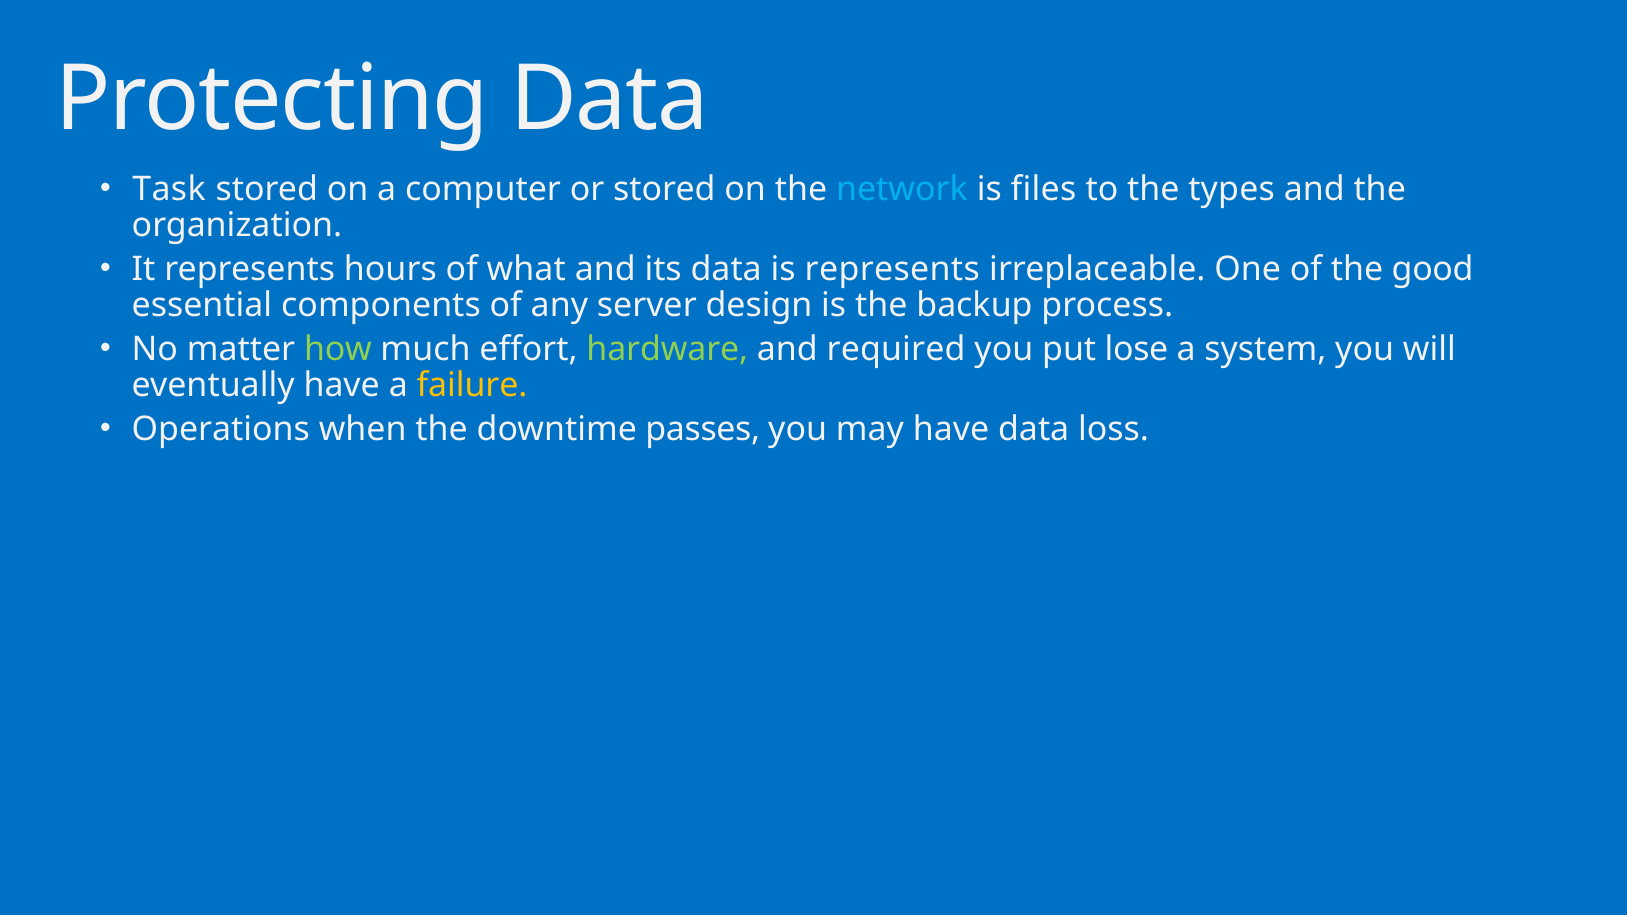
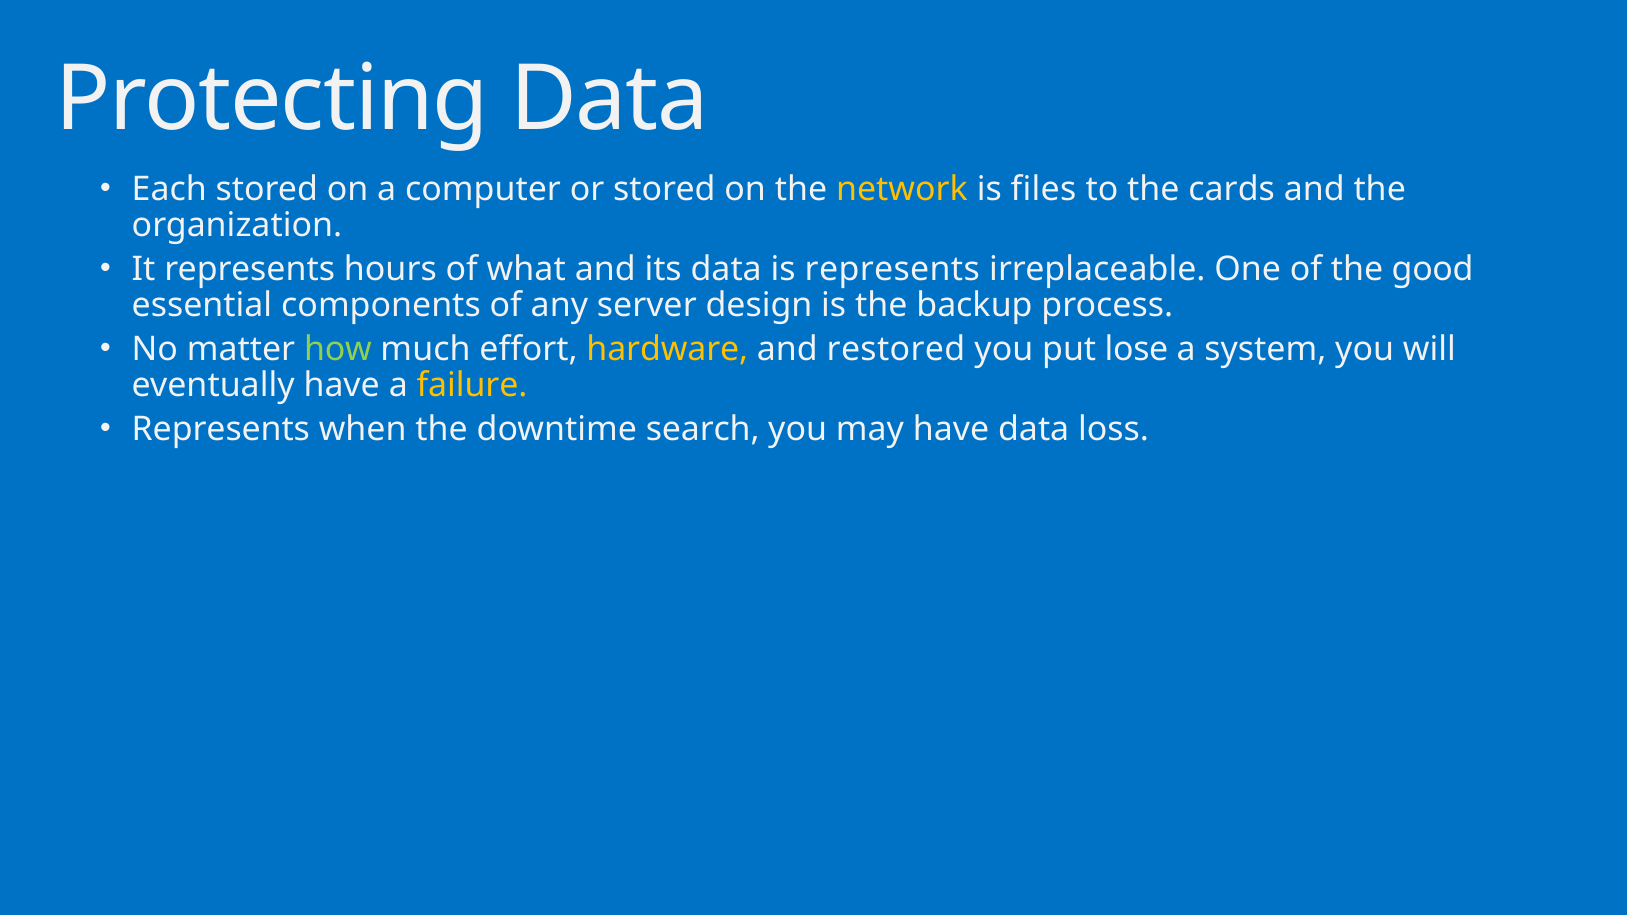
Task: Task -> Each
network colour: light blue -> yellow
types: types -> cards
hardware colour: light green -> yellow
required: required -> restored
Operations at (221, 429): Operations -> Represents
passes: passes -> search
